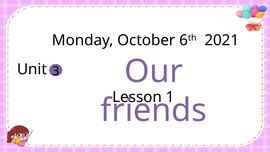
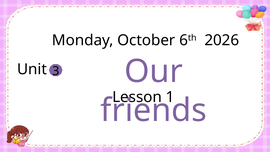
2021: 2021 -> 2026
